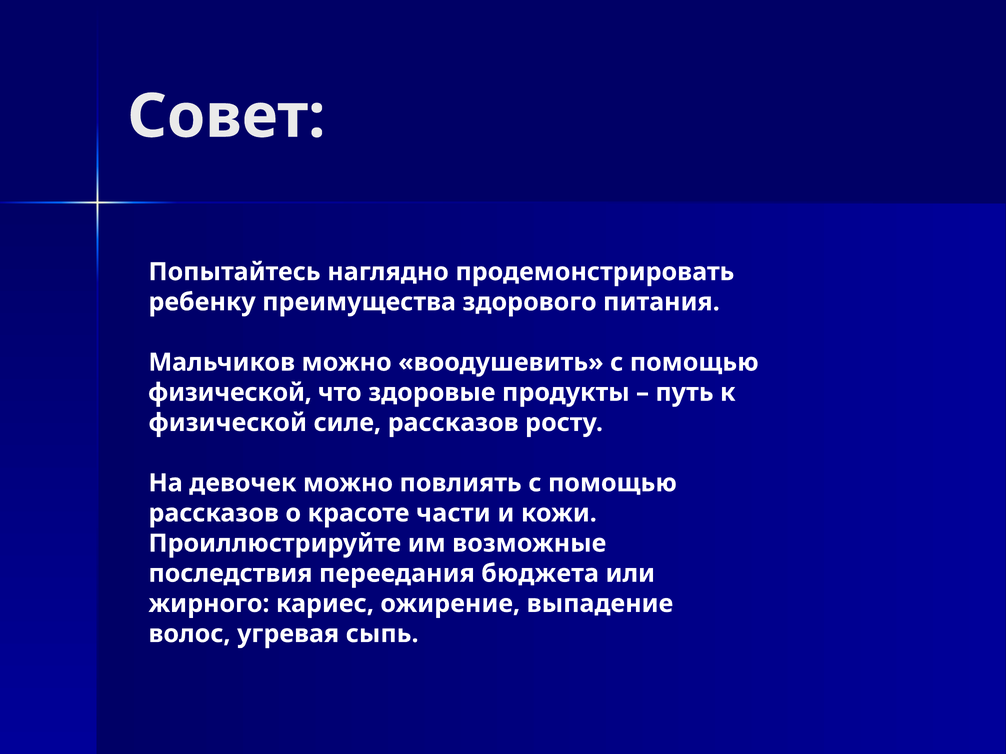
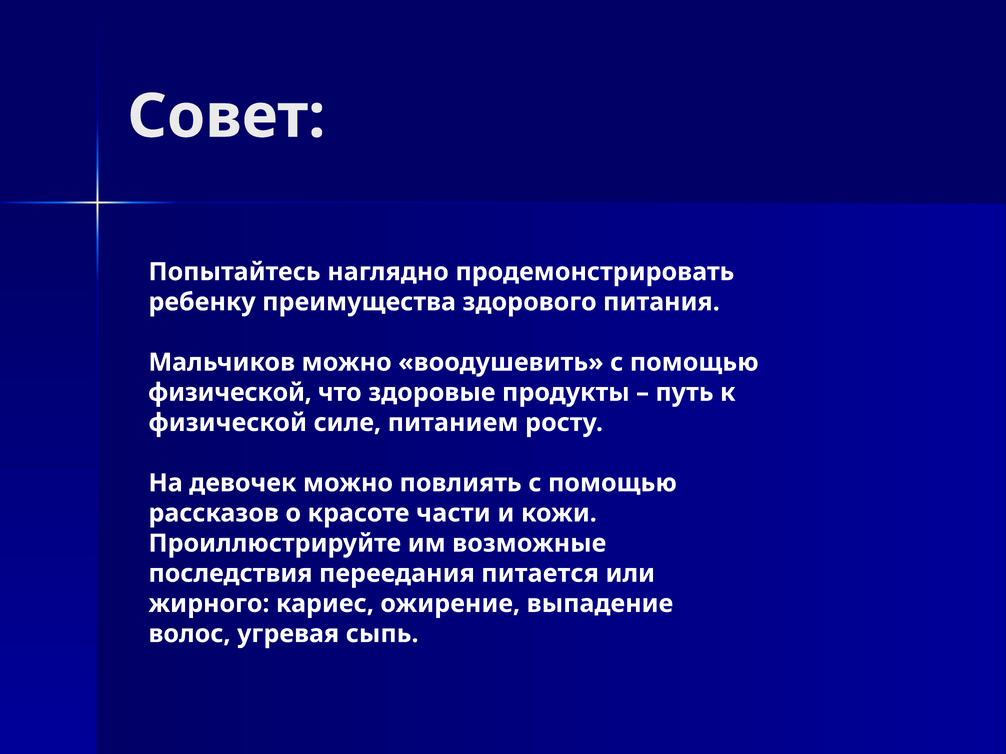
силе рассказов: рассказов -> питанием
бюджета: бюджета -> питается
